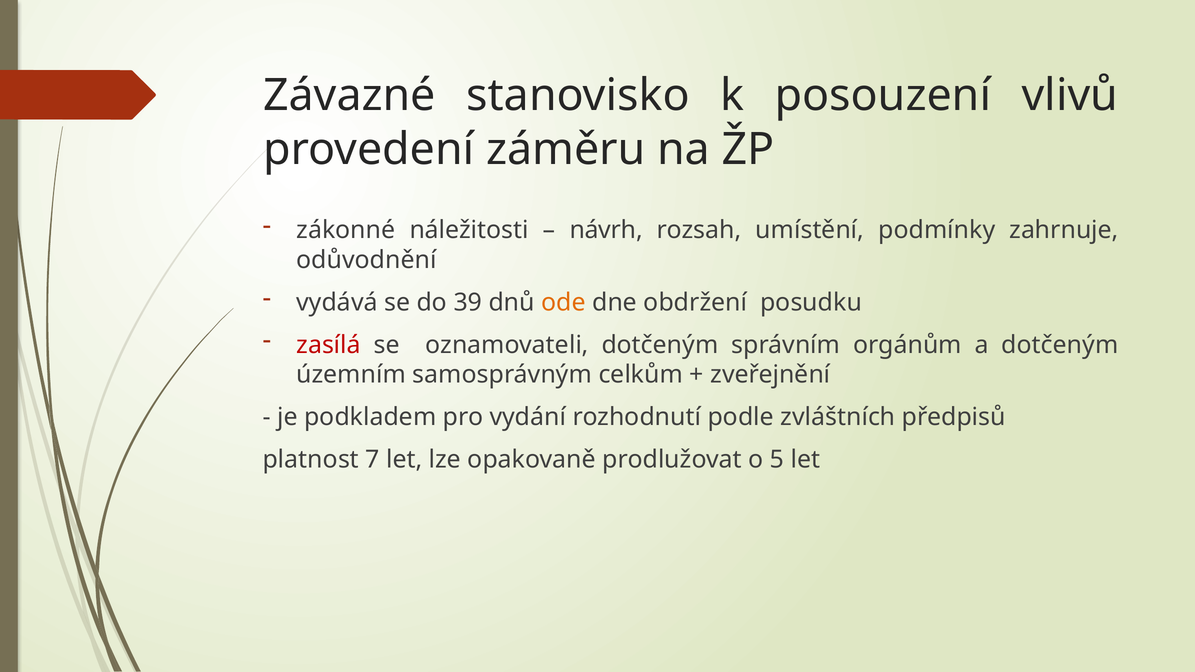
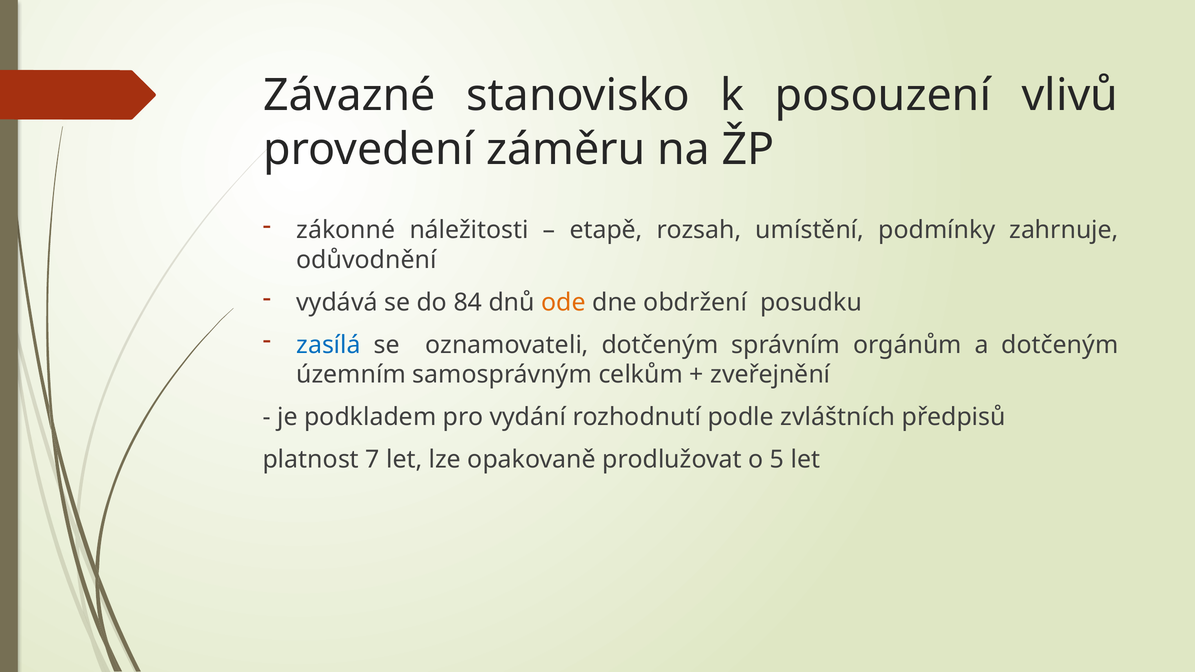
návrh: návrh -> etapě
39: 39 -> 84
zasílá colour: red -> blue
